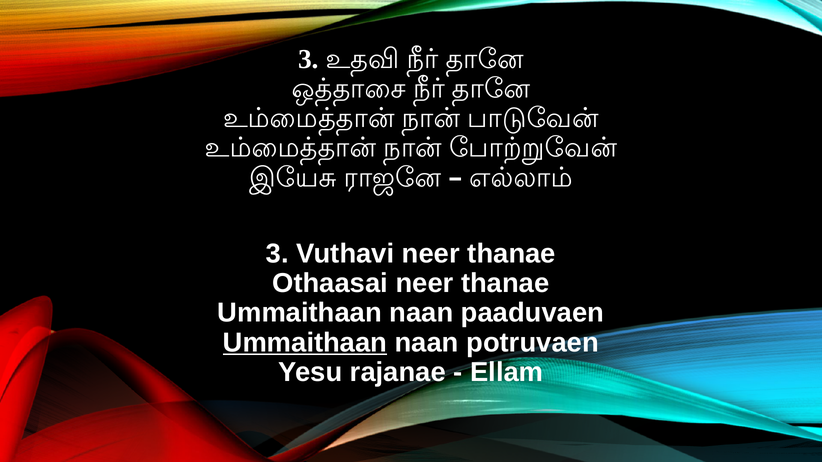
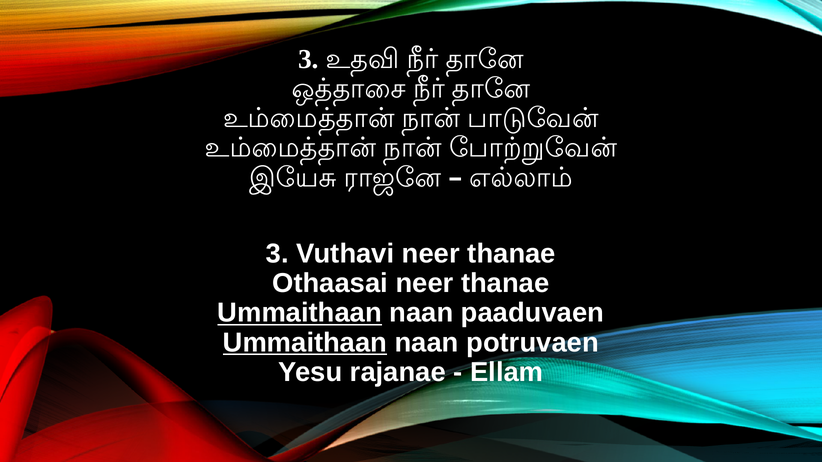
Ummaithaan at (300, 313) underline: none -> present
